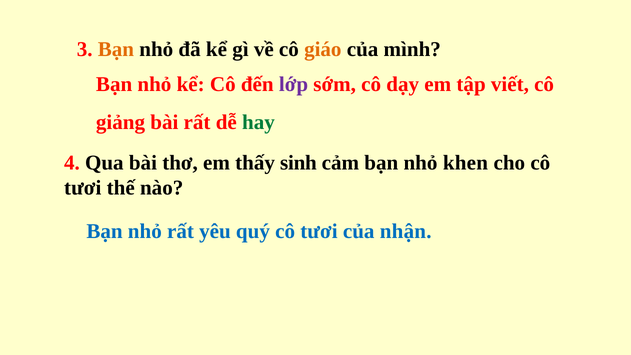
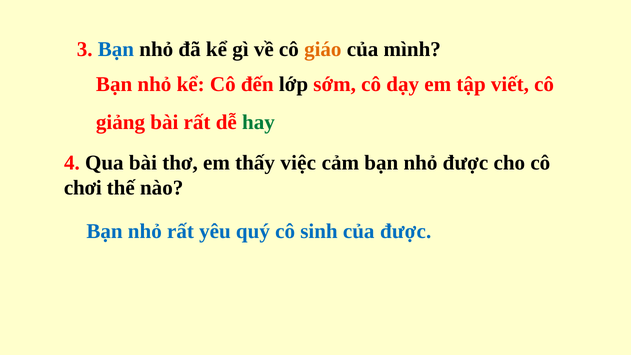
Bạn at (116, 49) colour: orange -> blue
lớp colour: purple -> black
sinh: sinh -> việc
nhỏ khen: khen -> được
tươi at (83, 188): tươi -> chơi
quý cô tươi: tươi -> sinh
của nhận: nhận -> được
